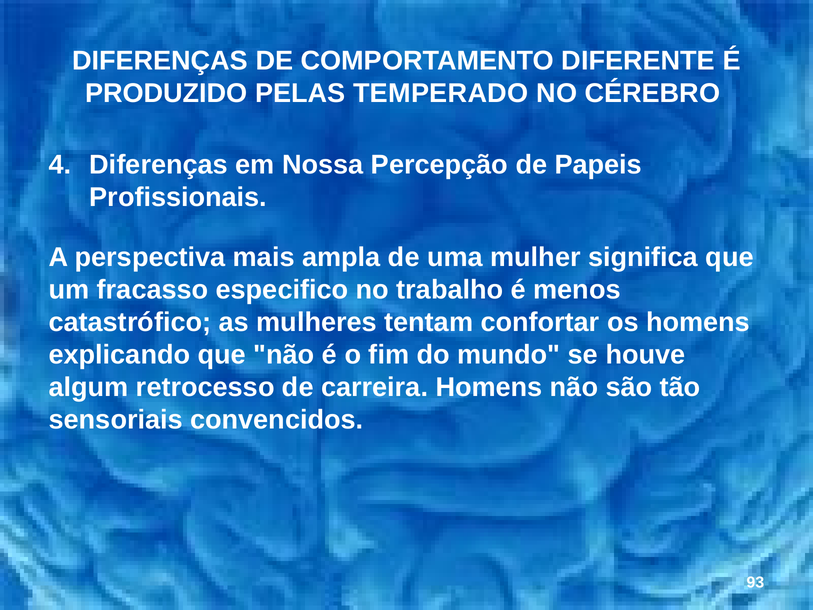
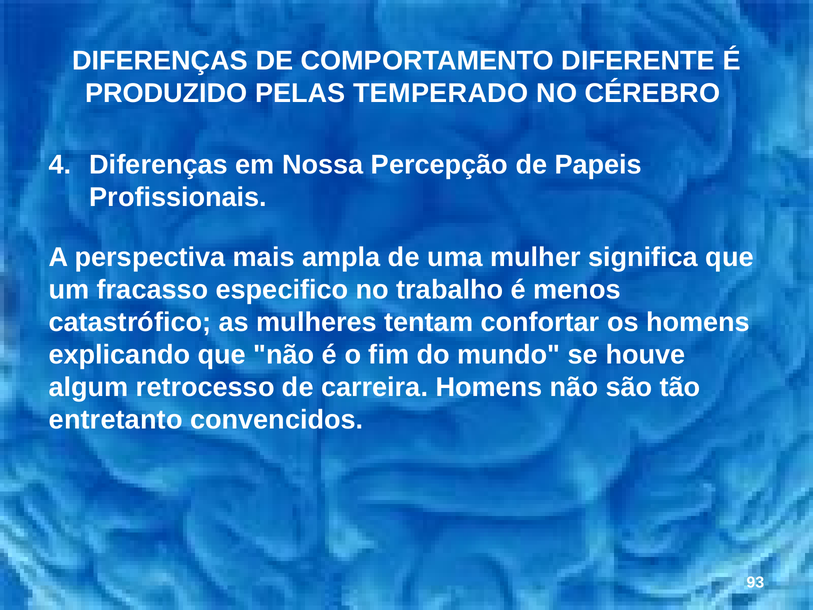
sensoriais: sensoriais -> entretanto
